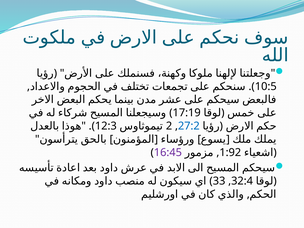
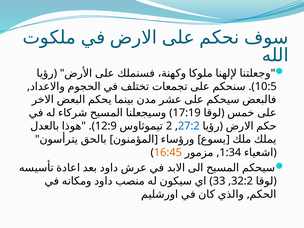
12:3: 12:3 -> 12:9
16:45 colour: purple -> orange
1:92: 1:92 -> 1:34
32:4: 32:4 -> 32:2
